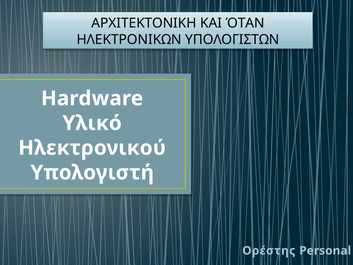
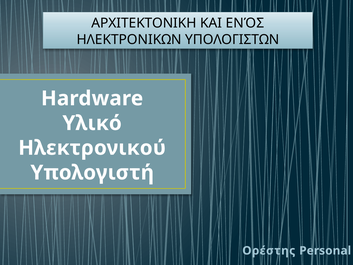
ΌΤΑΝ: ΌΤΑΝ -> ΕΝΌΣ
